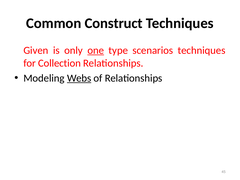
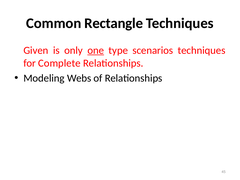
Construct: Construct -> Rectangle
Collection: Collection -> Complete
Webs underline: present -> none
